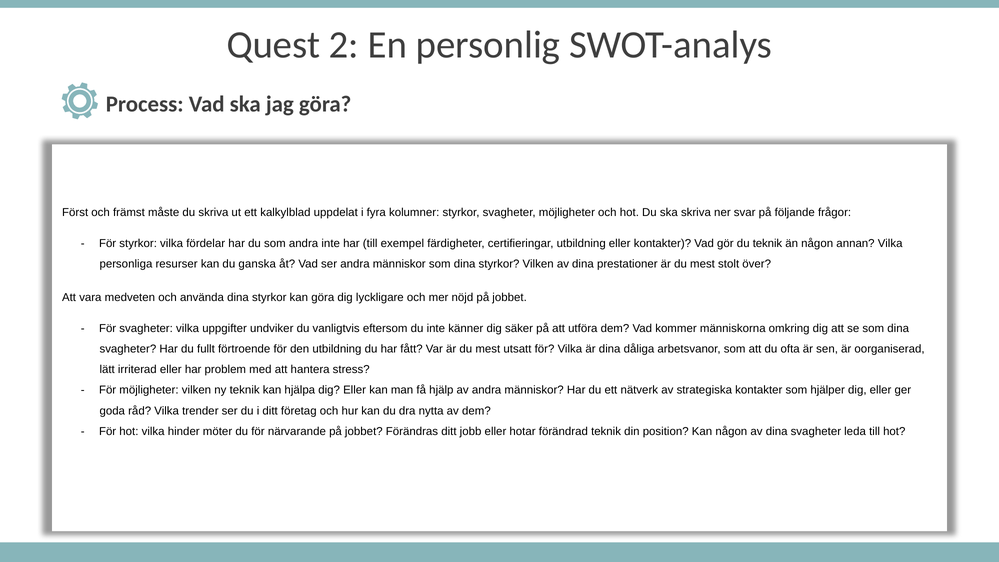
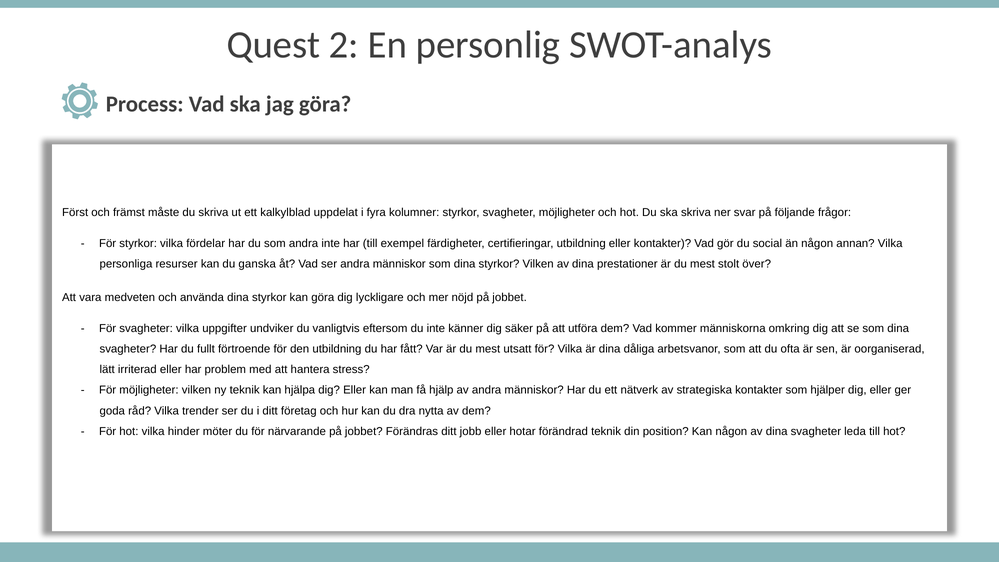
du teknik: teknik -> social
